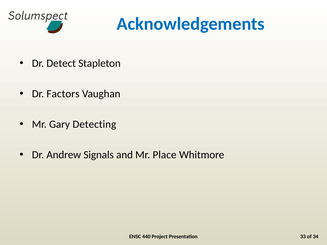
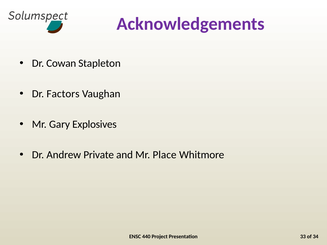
Acknowledgements colour: blue -> purple
Detect: Detect -> Cowan
Detecting: Detecting -> Explosives
Signals: Signals -> Private
